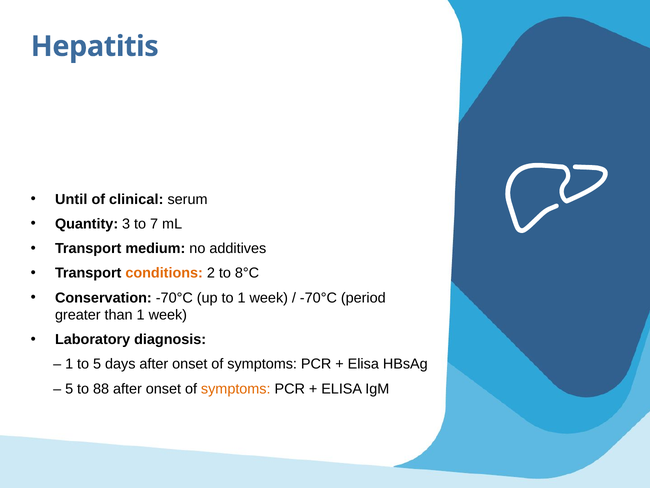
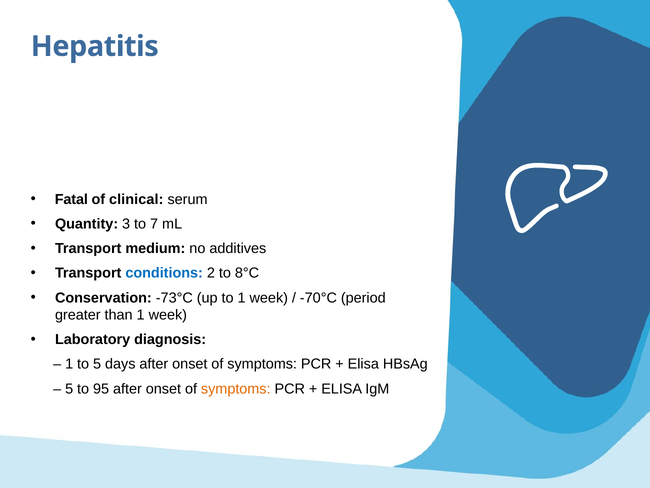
Until: Until -> Fatal
conditions colour: orange -> blue
Conservation -70°C: -70°C -> -73°C
88: 88 -> 95
